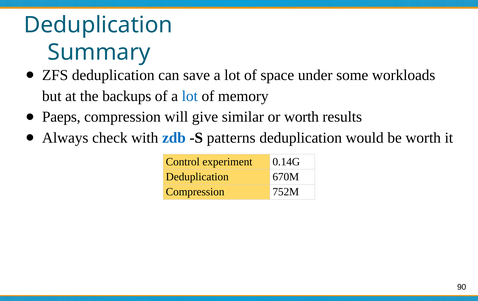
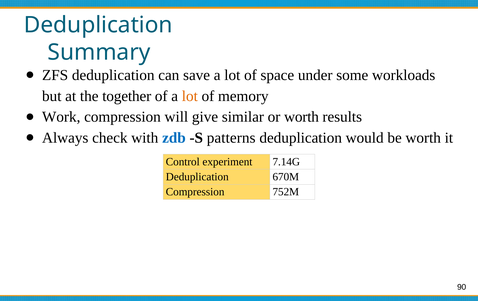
backups: backups -> together
lot at (190, 96) colour: blue -> orange
Paeps: Paeps -> Work
0.14G: 0.14G -> 7.14G
